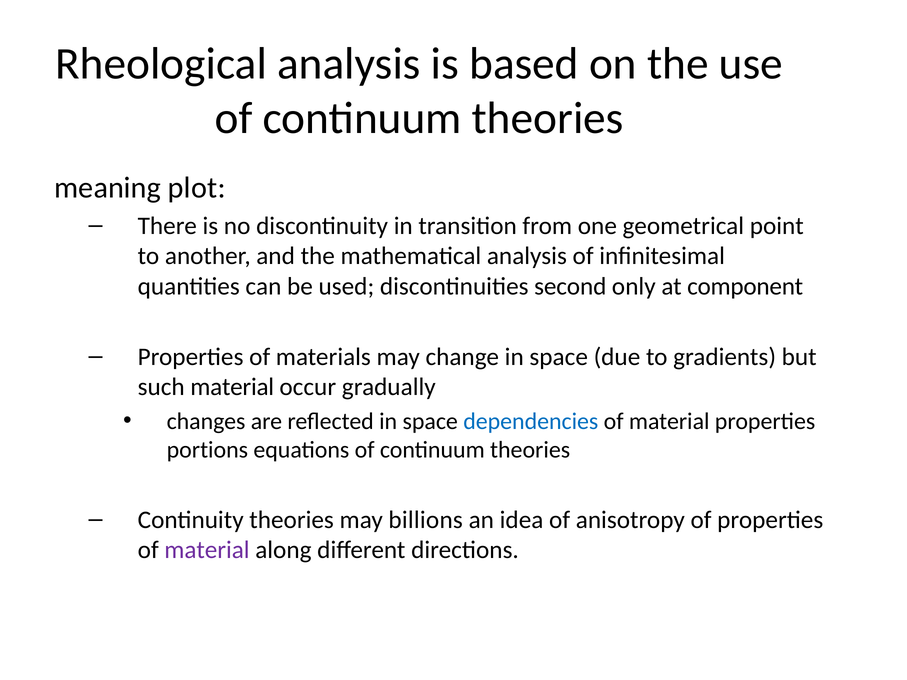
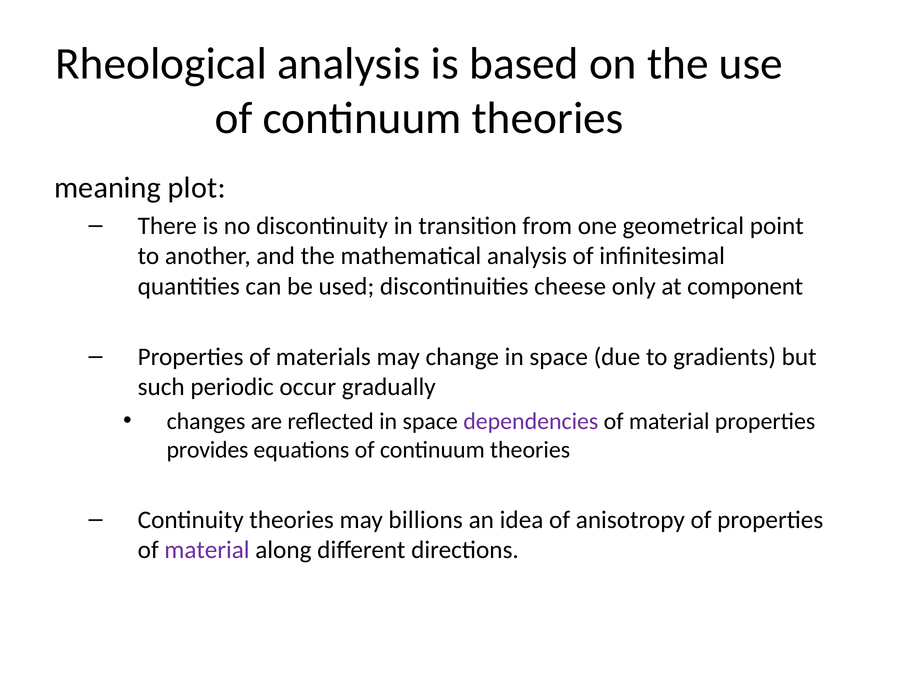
second: second -> cheese
such material: material -> periodic
dependencies colour: blue -> purple
portions: portions -> provides
